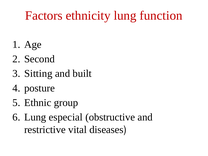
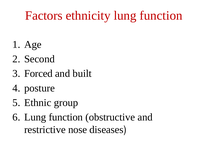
Sitting: Sitting -> Forced
especial at (66, 117): especial -> function
vital: vital -> nose
